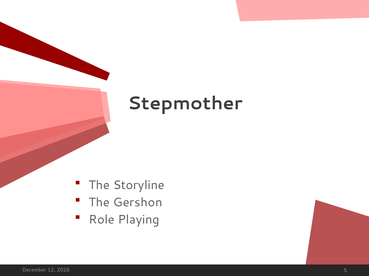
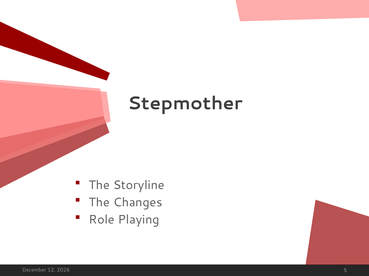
Gershon: Gershon -> Changes
